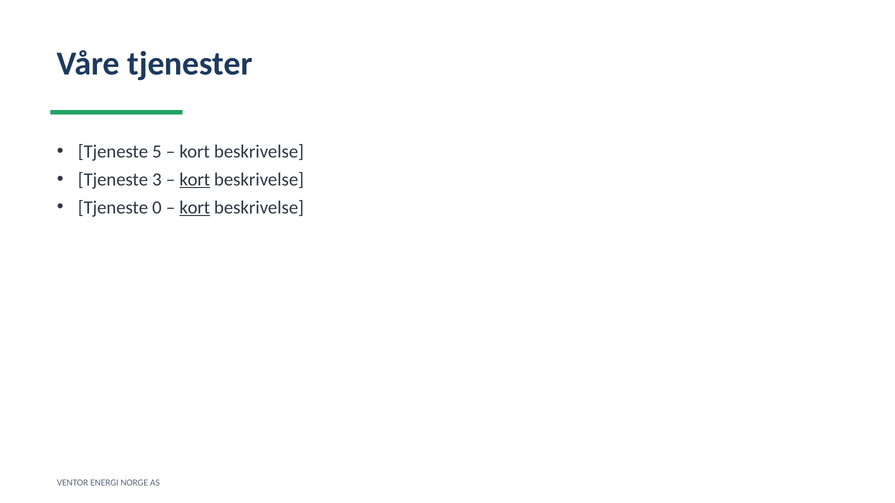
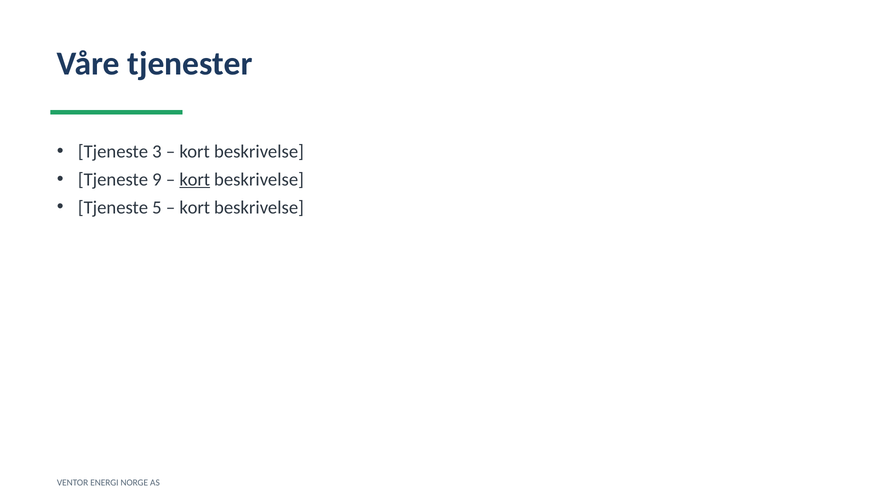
5: 5 -> 3
3: 3 -> 9
0: 0 -> 5
kort at (195, 208) underline: present -> none
